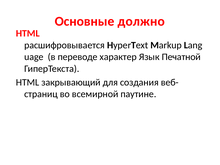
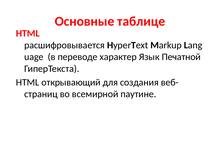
должно: должно -> таблице
закрывающий: закрывающий -> открывающий
